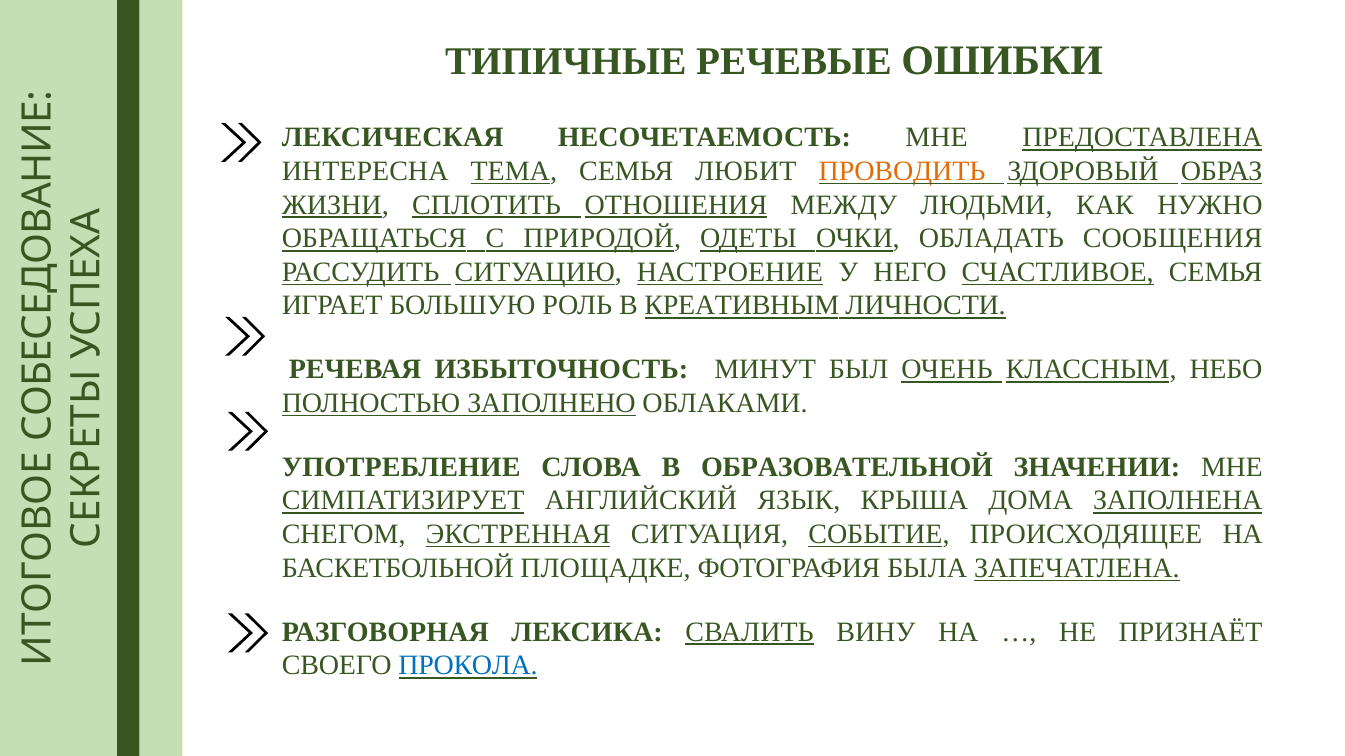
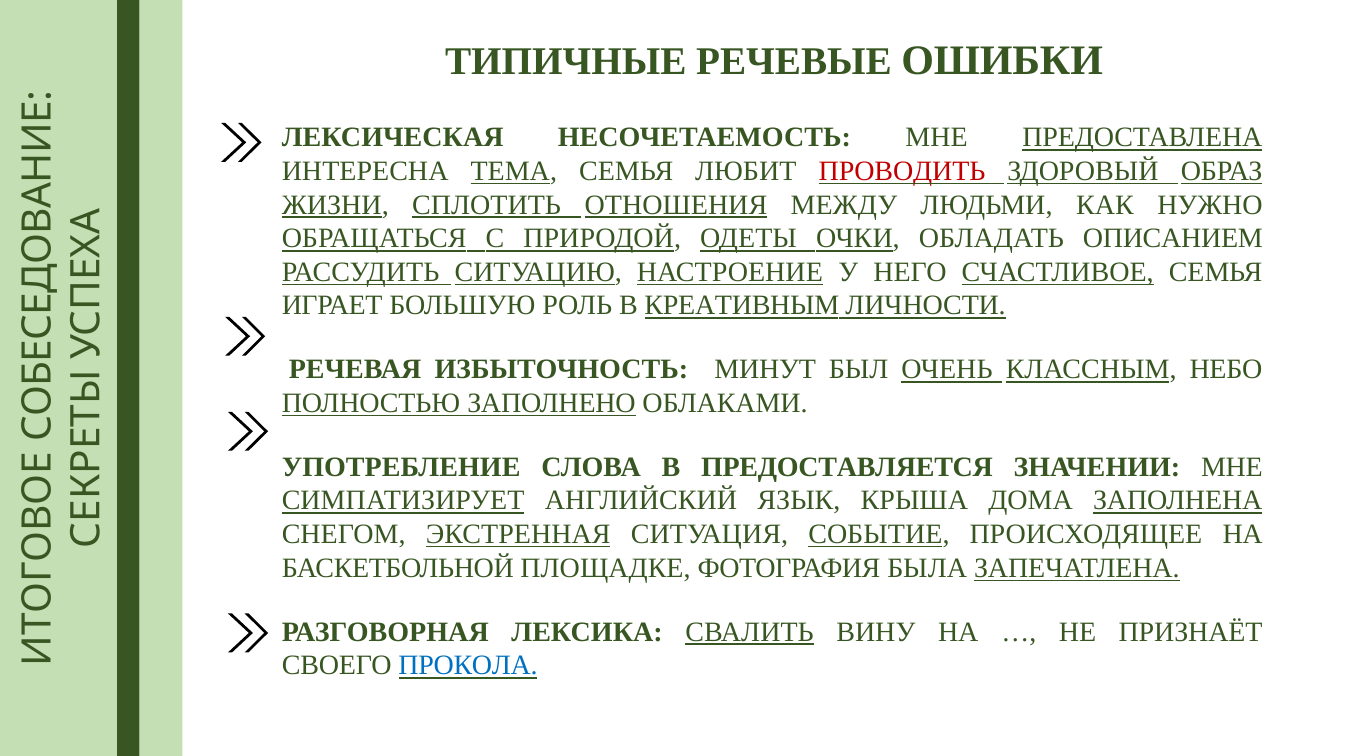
ПРОВОДИТЬ colour: orange -> red
СООБЩЕНИЯ: СООБЩЕНИЯ -> ОПИСАНИЕМ
ОБРАЗОВАТЕЛЬНОЙ: ОБРАЗОВАТЕЛЬНОЙ -> ПРЕДОСТАВЛЯЕТСЯ
